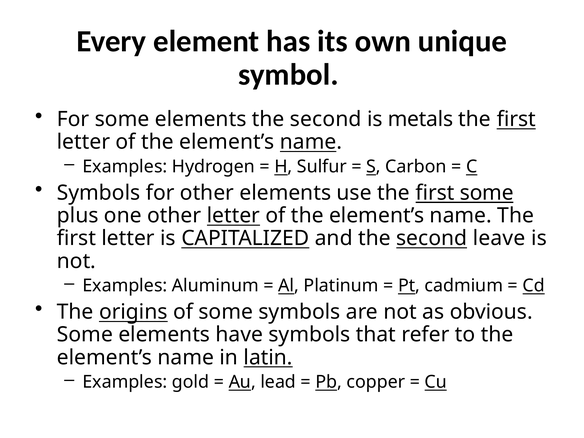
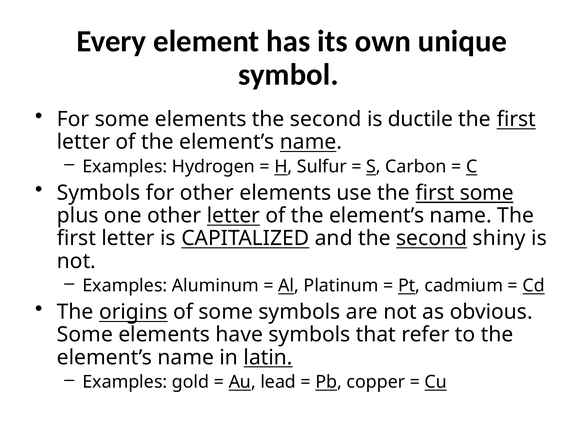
metals: metals -> ductile
leave: leave -> shiny
